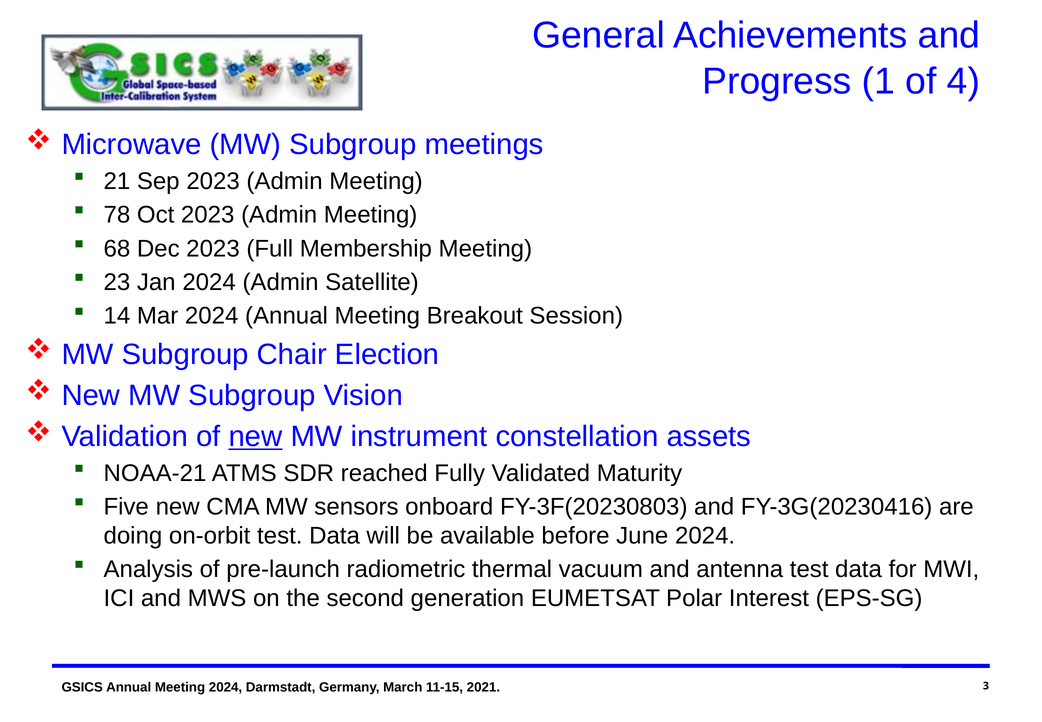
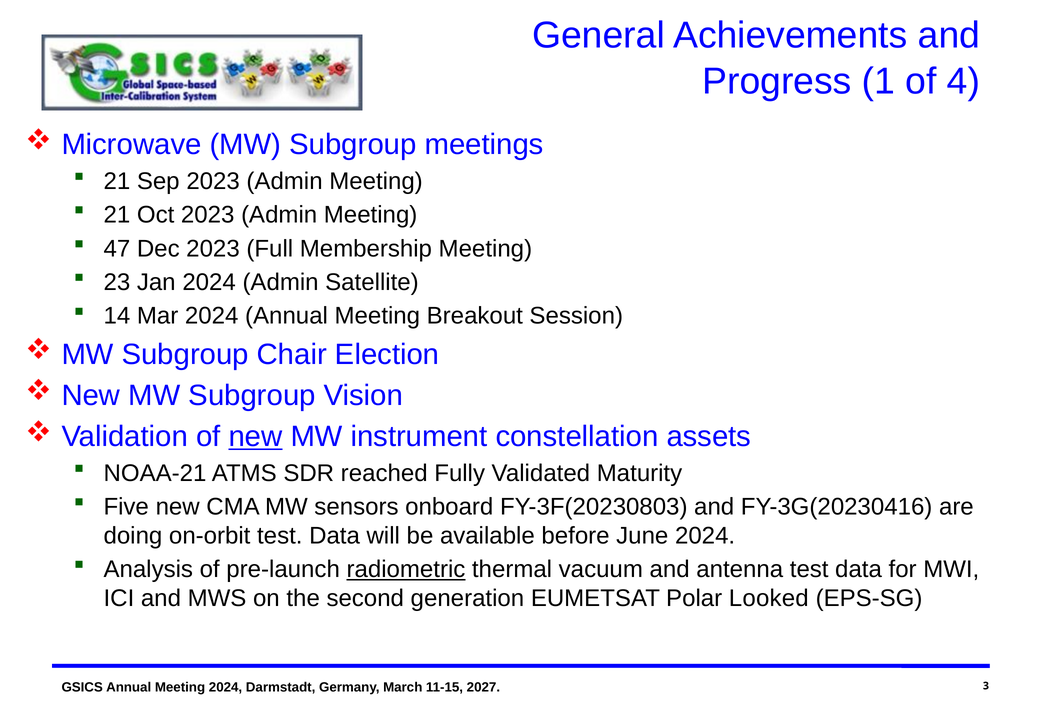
78 at (117, 215): 78 -> 21
68: 68 -> 47
radiometric underline: none -> present
Interest: Interest -> Looked
2021: 2021 -> 2027
